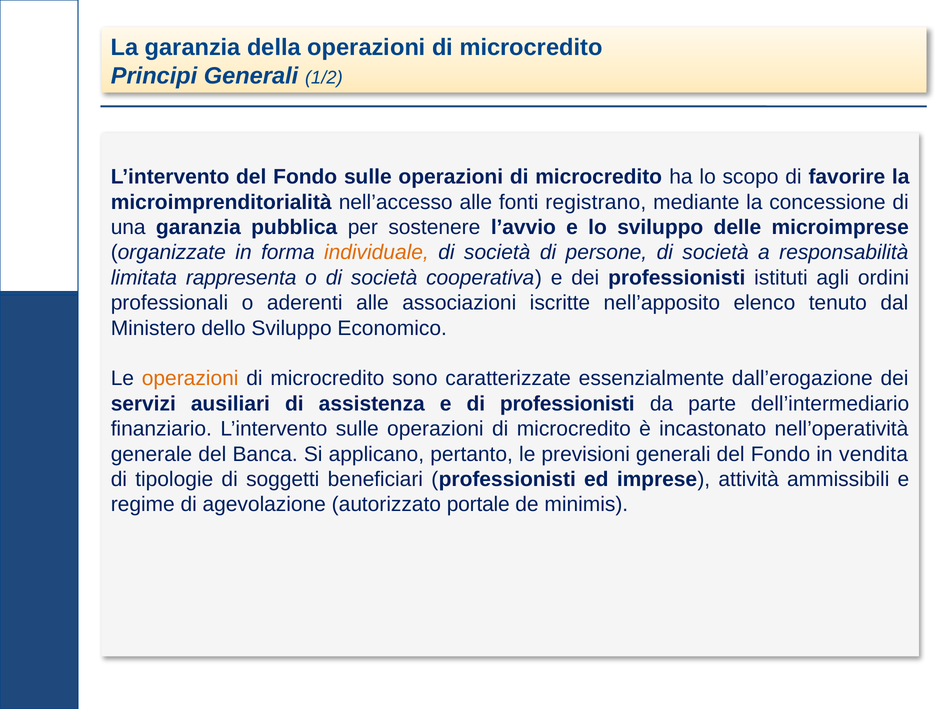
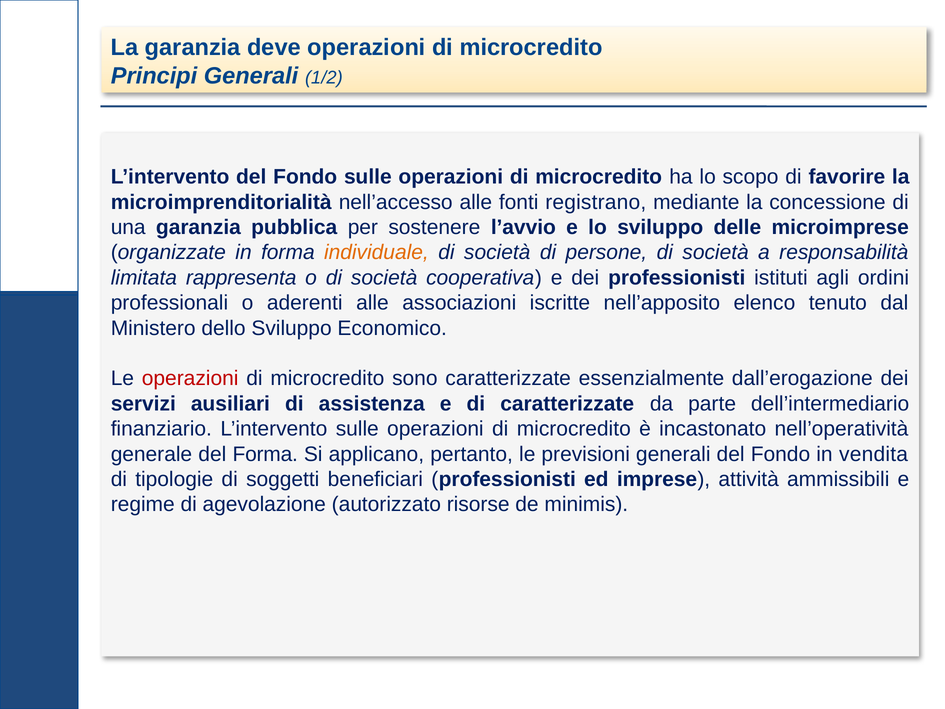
della: della -> deve
operazioni at (190, 378) colour: orange -> red
di professionisti: professionisti -> caratterizzate
del Banca: Banca -> Forma
portale: portale -> risorse
